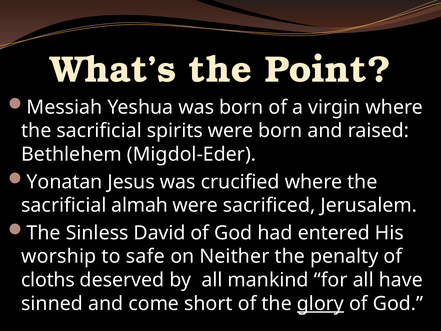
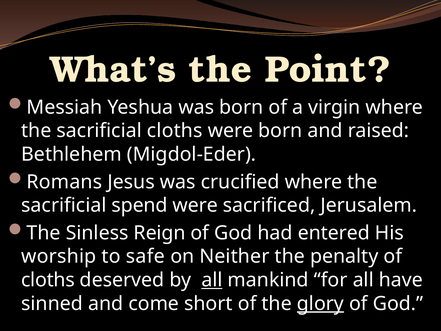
sacrificial spirits: spirits -> cloths
Yonatan: Yonatan -> Romans
almah: almah -> spend
David: David -> Reign
all at (212, 280) underline: none -> present
